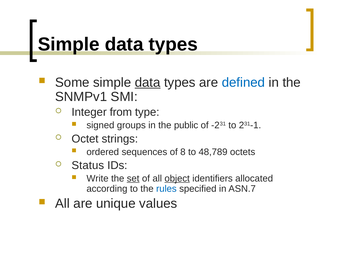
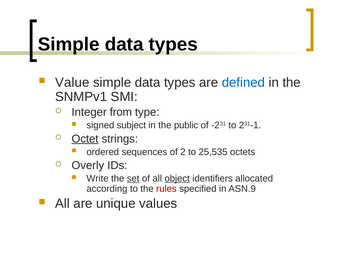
Some: Some -> Value
data at (148, 82) underline: present -> none
groups: groups -> subject
Octet underline: none -> present
8: 8 -> 2
48,789: 48,789 -> 25,535
Status: Status -> Overly
rules colour: blue -> red
ASN.7: ASN.7 -> ASN.9
